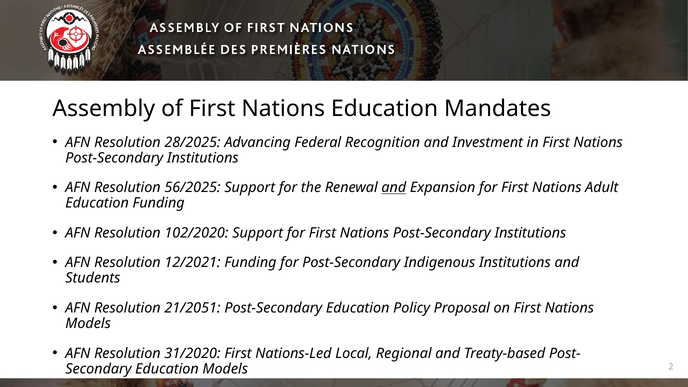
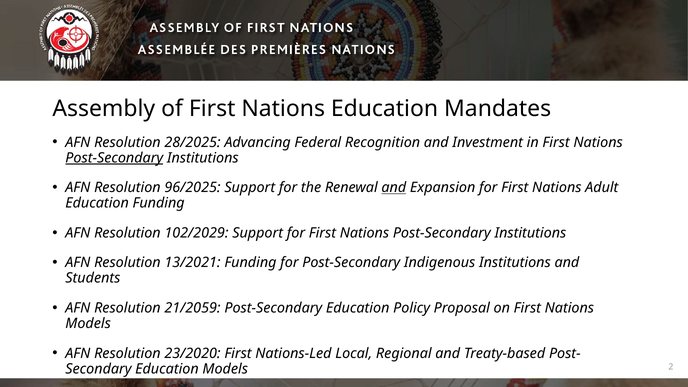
Post-Secondary at (114, 158) underline: none -> present
56/2025: 56/2025 -> 96/2025
102/2020: 102/2020 -> 102/2029
12/2021: 12/2021 -> 13/2021
21/2051: 21/2051 -> 21/2059
31/2020: 31/2020 -> 23/2020
